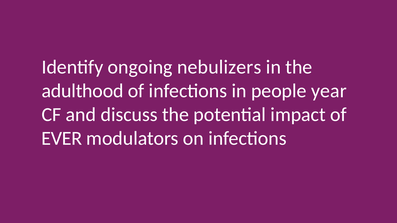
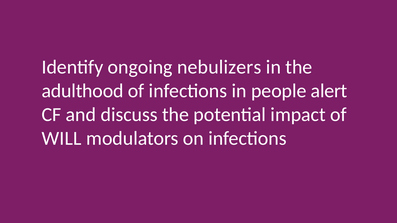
year: year -> alert
EVER: EVER -> WILL
